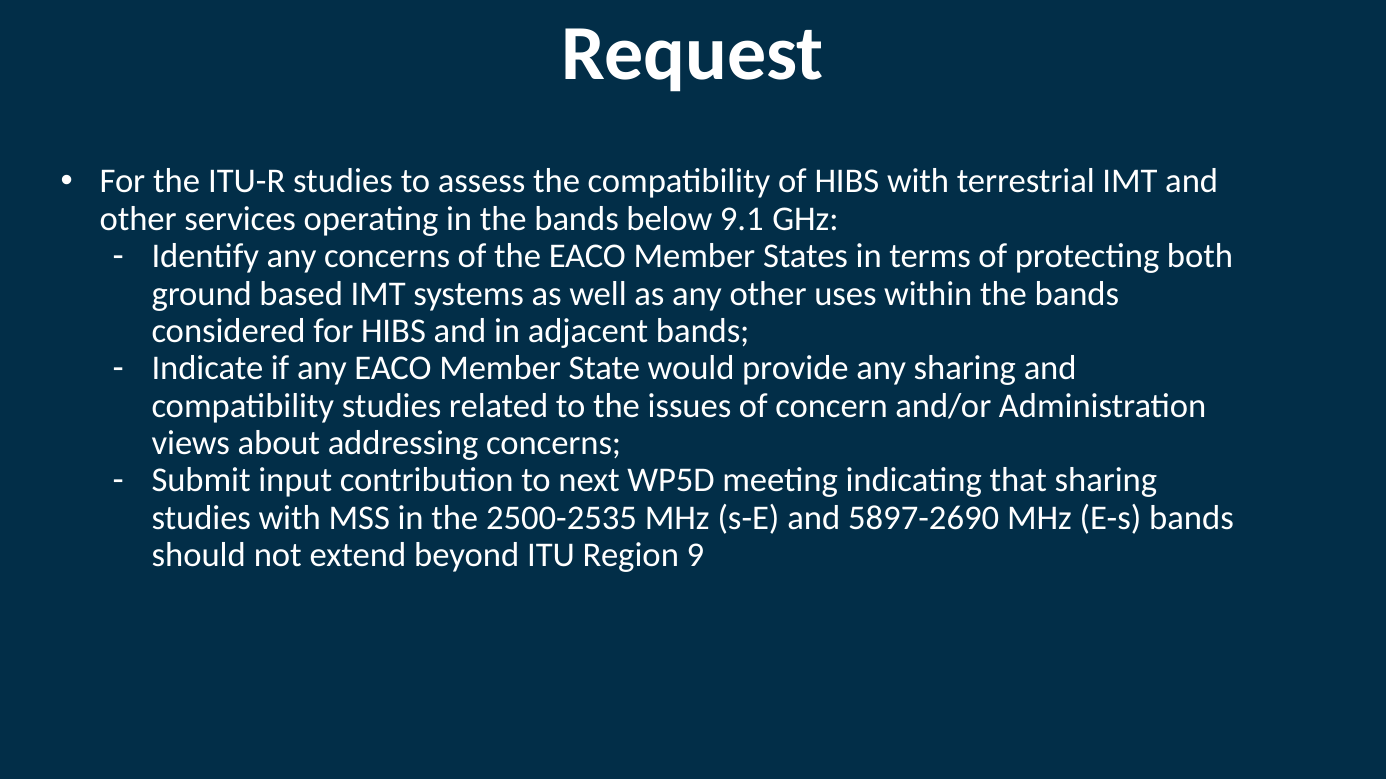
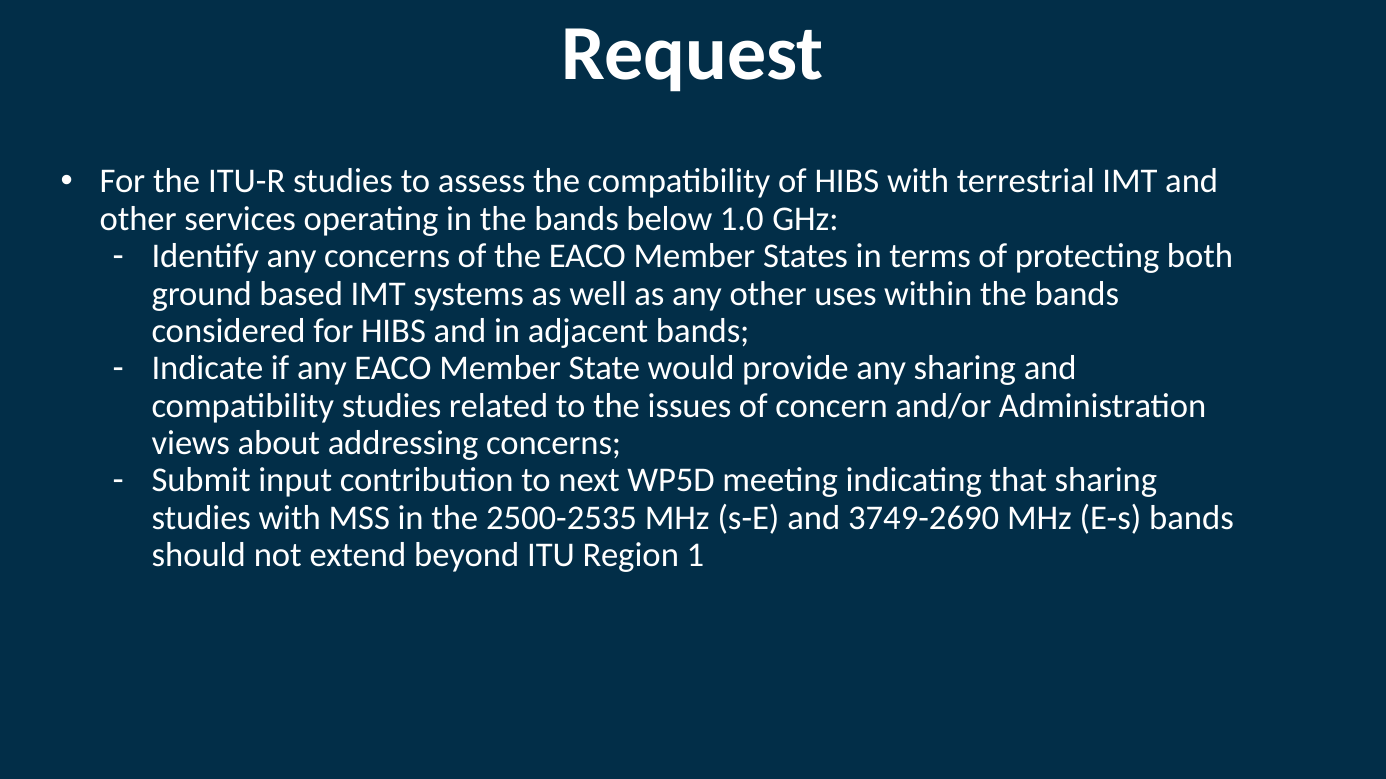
9.1: 9.1 -> 1.0
5897-2690: 5897-2690 -> 3749-2690
9: 9 -> 1
